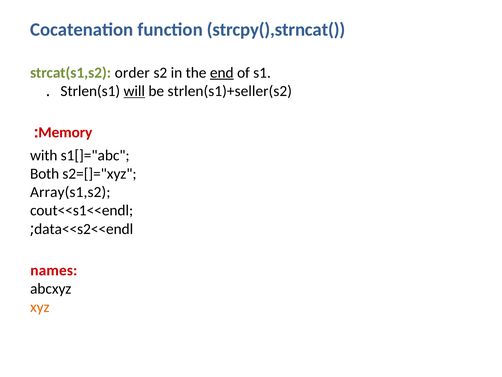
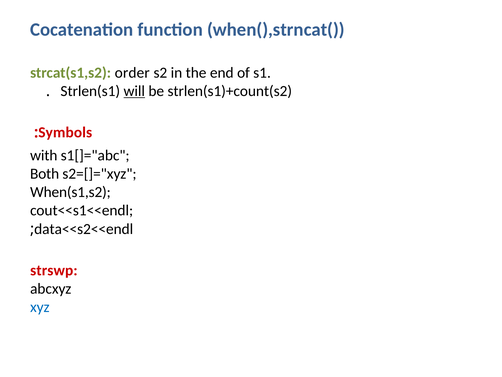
strcpy(),strncat(: strcpy(),strncat( -> when(),strncat(
end underline: present -> none
strlen(s1)+seller(s2: strlen(s1)+seller(s2 -> strlen(s1)+count(s2
Memory: Memory -> Symbols
Array(s1,s2: Array(s1,s2 -> When(s1,s2
names: names -> strswp
xyz colour: orange -> blue
